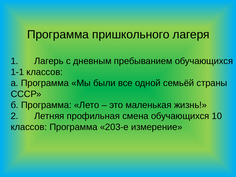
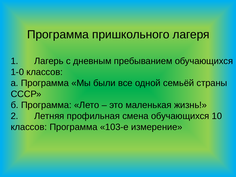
1-1: 1-1 -> 1-0
203-е: 203-е -> 103-е
